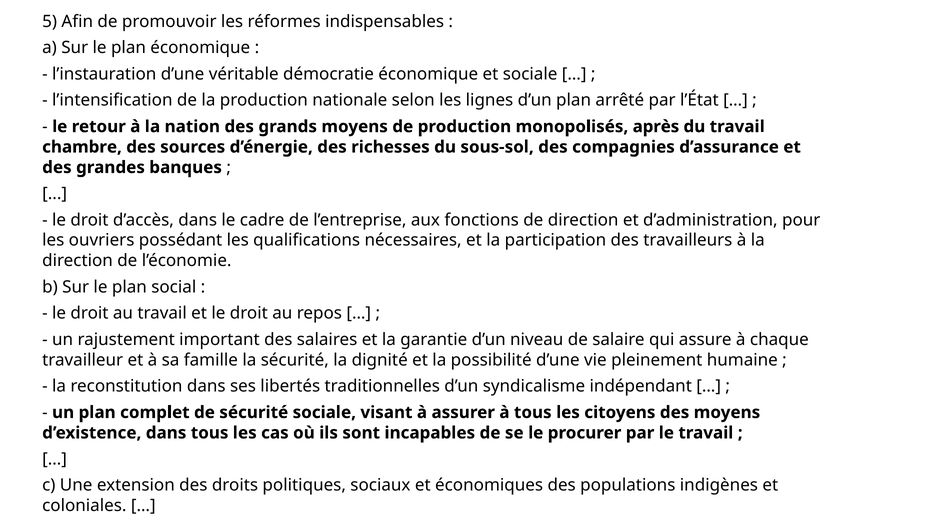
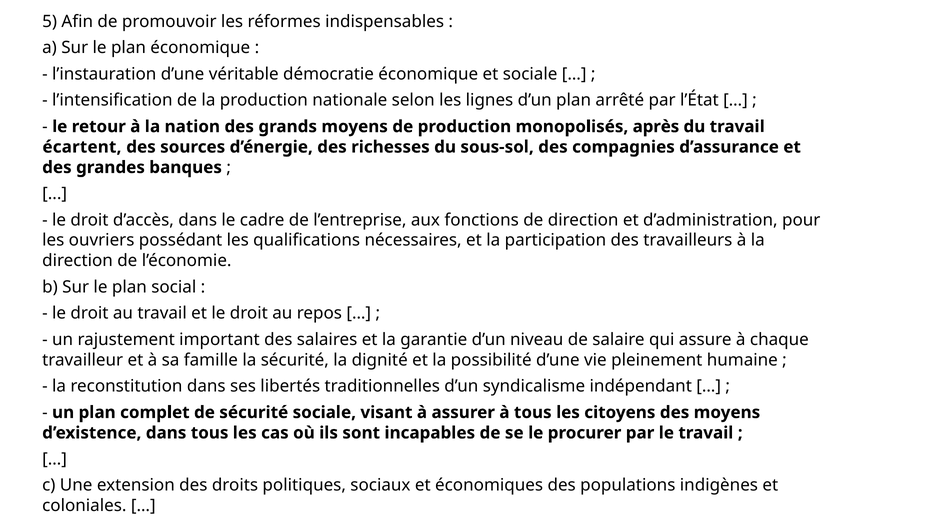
chambre: chambre -> écartent
